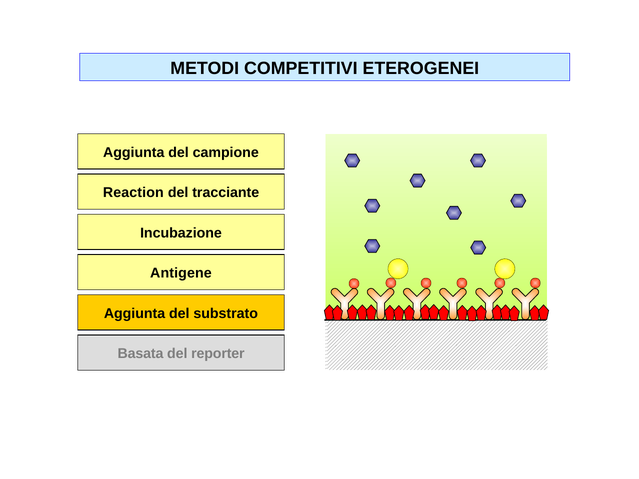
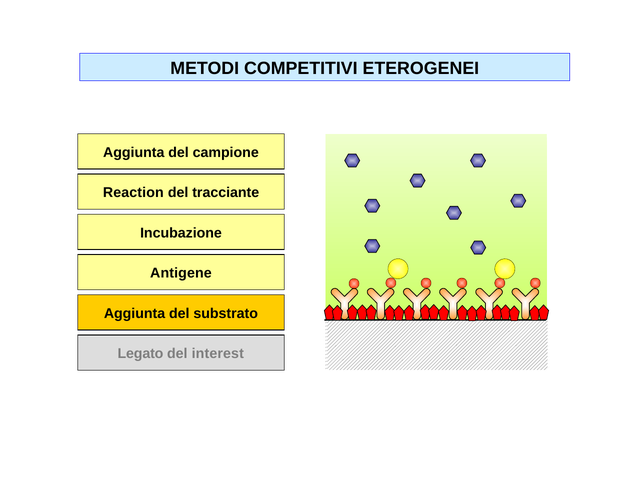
Basata: Basata -> Legato
reporter: reporter -> interest
